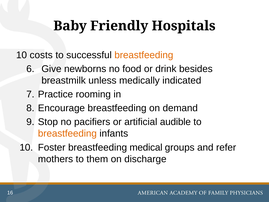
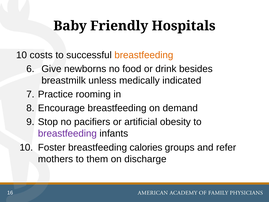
audible: audible -> obesity
breastfeeding at (67, 133) colour: orange -> purple
medical: medical -> calories
